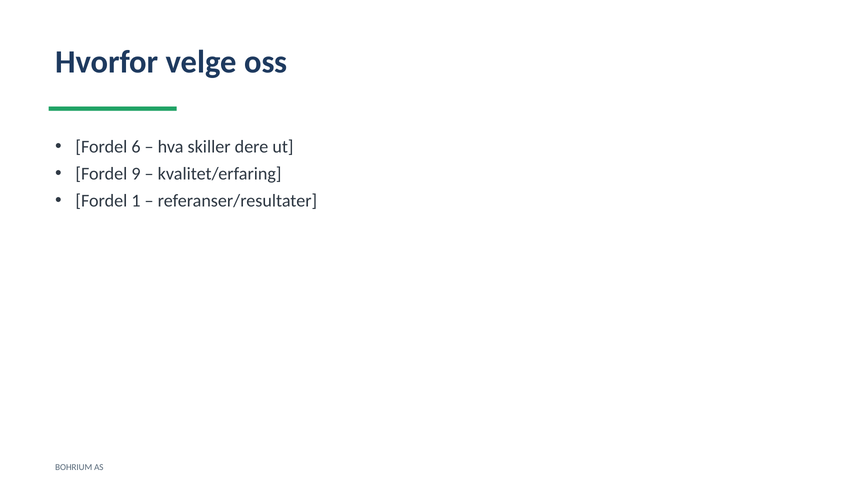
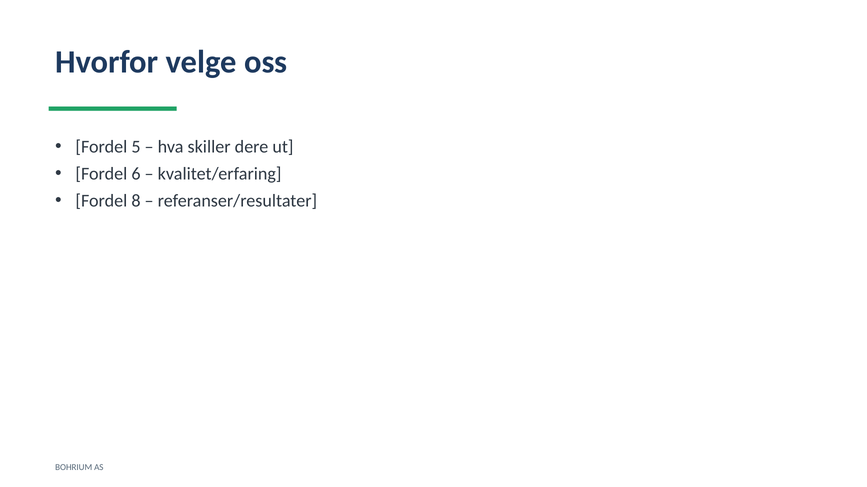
6: 6 -> 5
9: 9 -> 6
1: 1 -> 8
